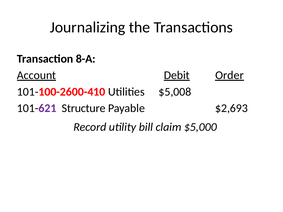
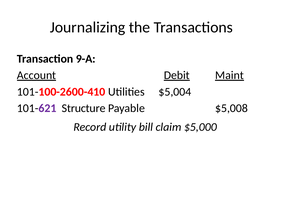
8-A: 8-A -> 9-A
Order: Order -> Maint
$5,008: $5,008 -> $5,004
$2,693: $2,693 -> $5,008
